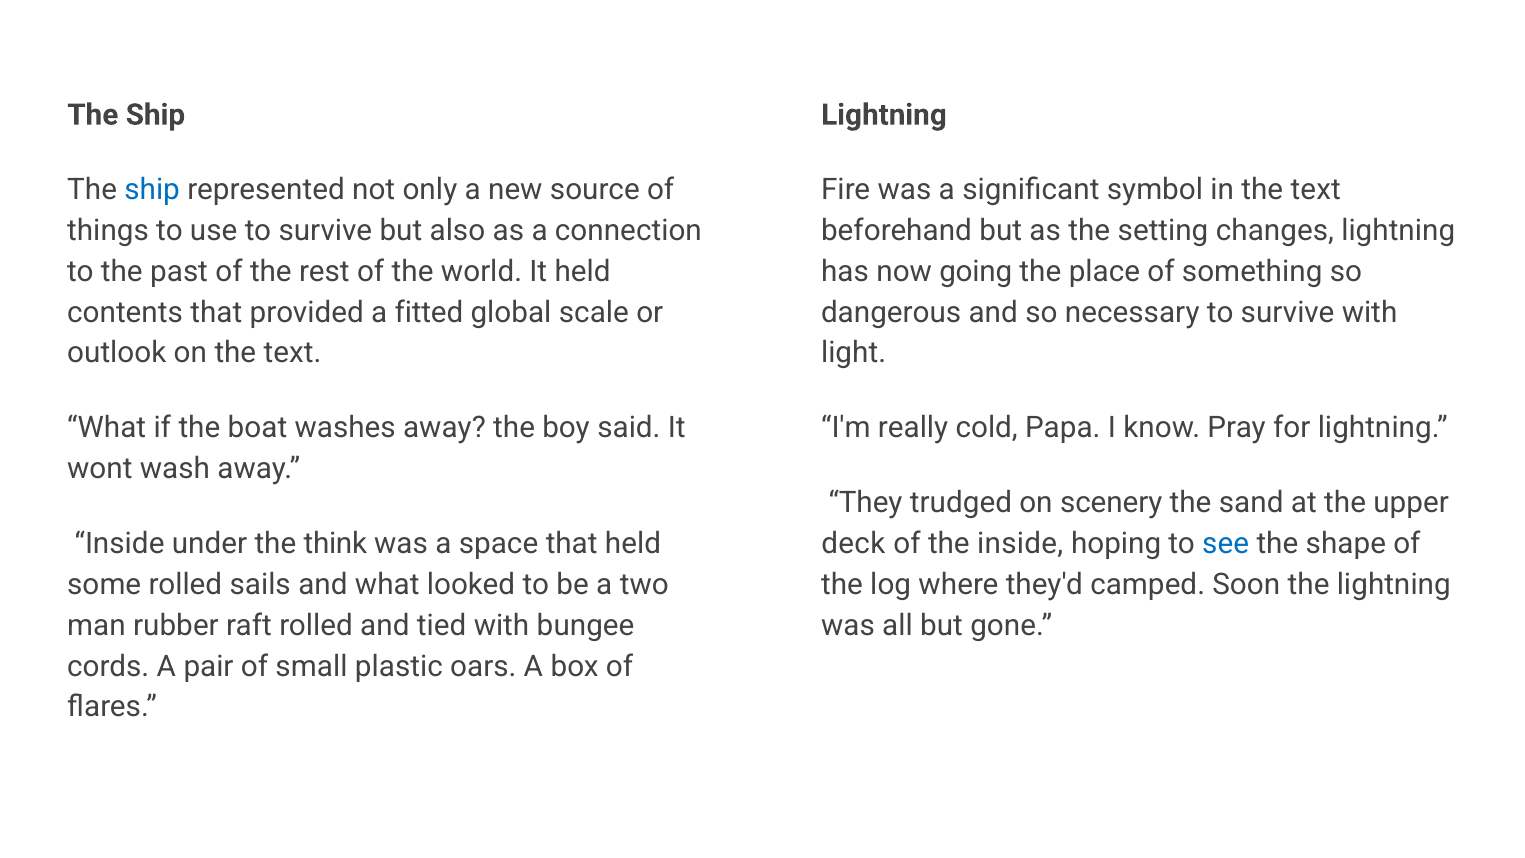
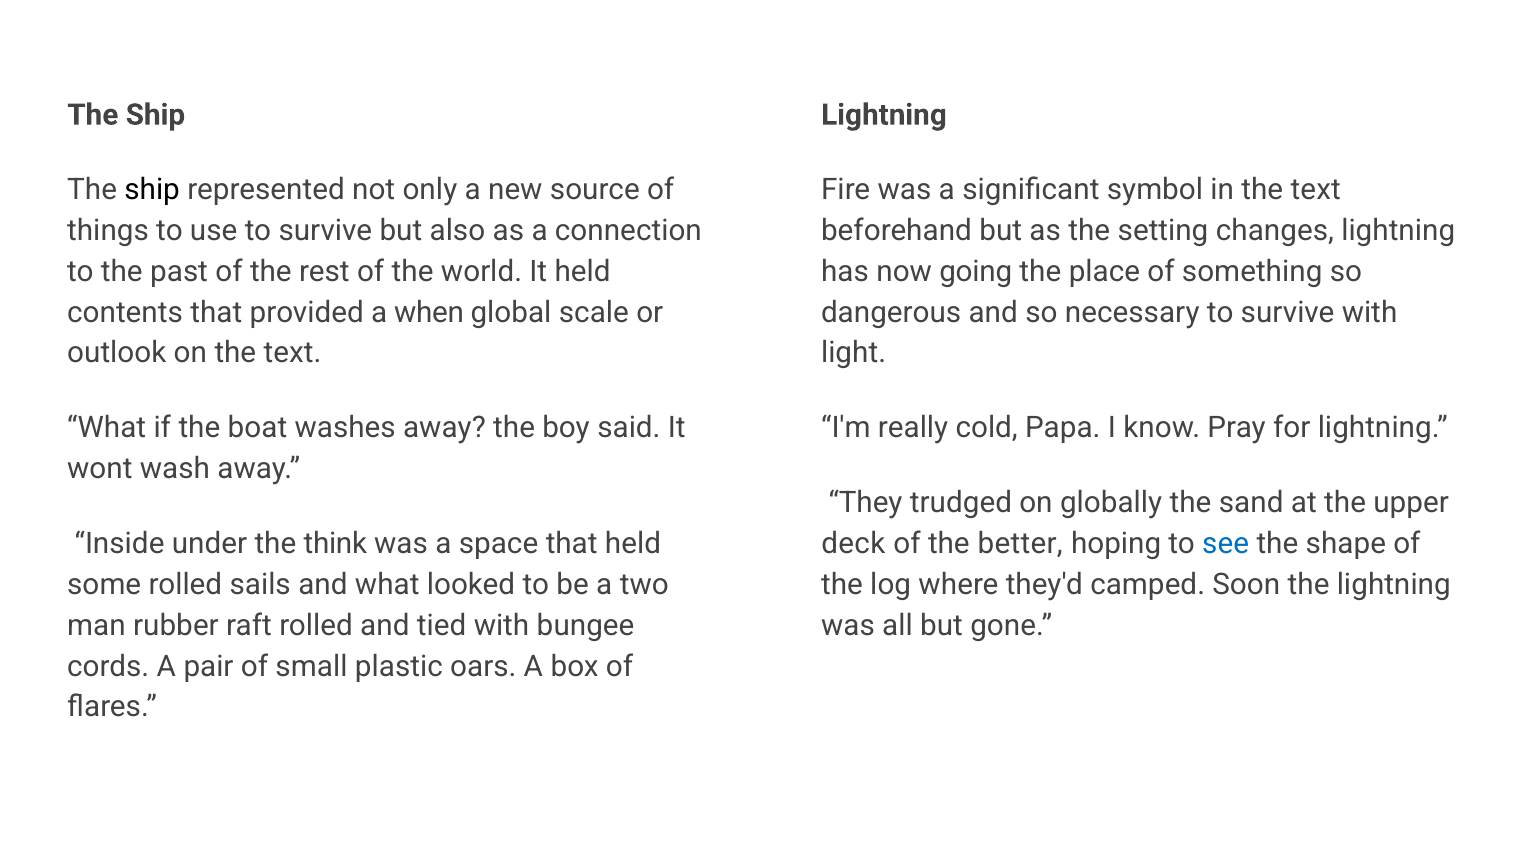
ship at (152, 190) colour: blue -> black
fitted: fitted -> when
scenery: scenery -> globally
the inside: inside -> better
